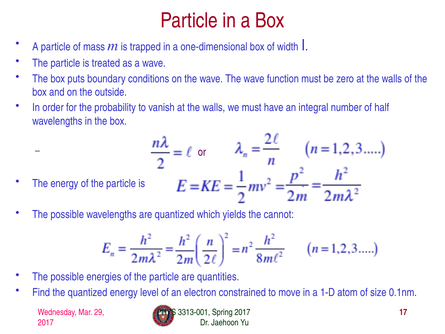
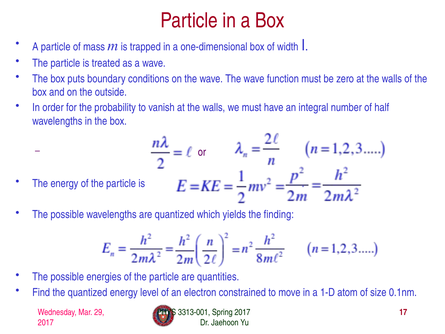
cannot: cannot -> finding
